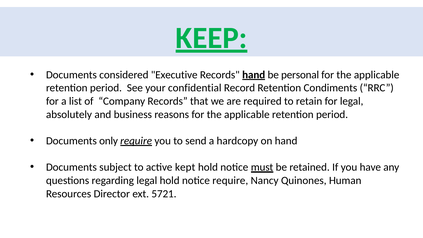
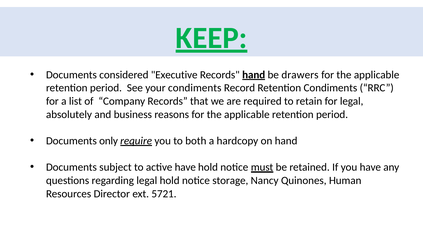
personal: personal -> drawers
your confidential: confidential -> condiments
send: send -> both
active kept: kept -> have
notice require: require -> storage
